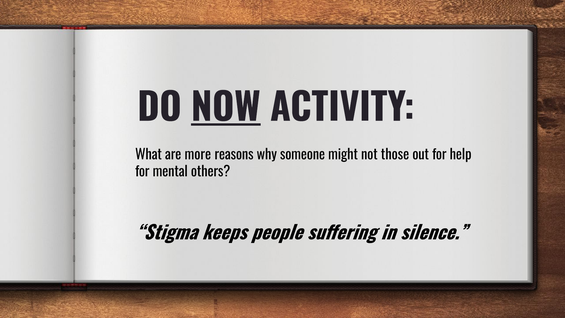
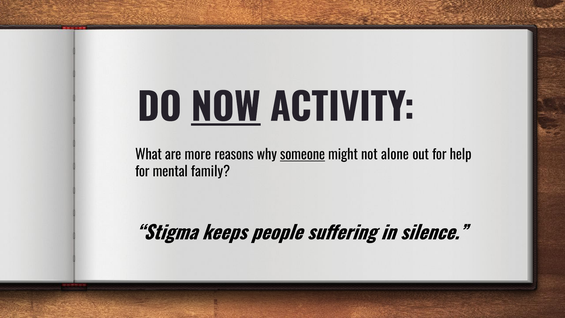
someone underline: none -> present
those: those -> alone
others: others -> family
